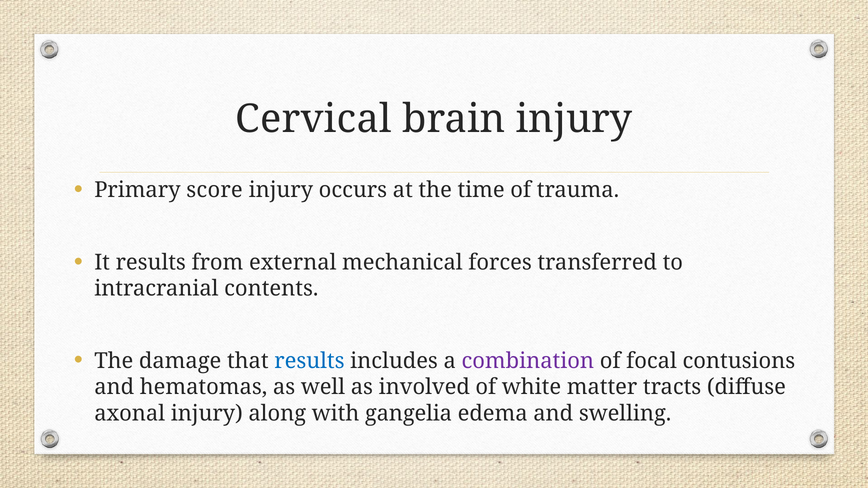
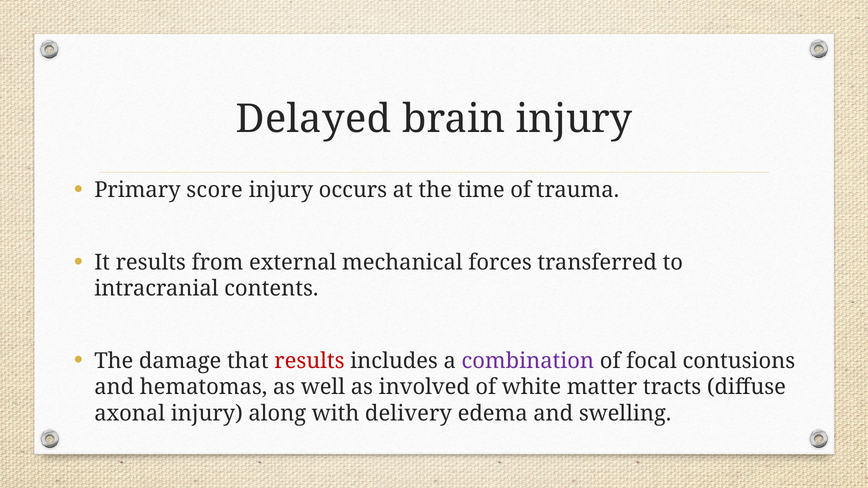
Cervical: Cervical -> Delayed
results at (309, 361) colour: blue -> red
gangelia: gangelia -> delivery
